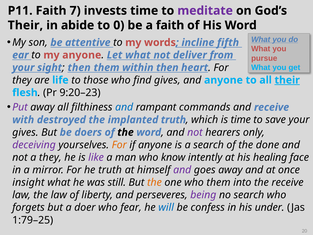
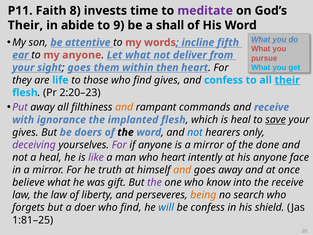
7: 7 -> 8
0: 0 -> 9
a faith: faith -> shall
then at (79, 68): then -> goes
and anyone: anyone -> confess
9:20–23: 9:20–23 -> 2:20–23
and at (124, 107) colour: blue -> orange
destroyed: destroyed -> ignorance
implanted truth: truth -> flesh
is time: time -> heal
save underline: none -> present
not at (195, 132) colour: purple -> blue
For at (119, 145) colour: orange -> purple
is a search: search -> mirror
a they: they -> heal
who know: know -> heart
his healing: healing -> anyone
and at (182, 170) colour: purple -> orange
insight: insight -> believe
still: still -> gift
the at (154, 182) colour: orange -> purple
who them: them -> know
being colour: purple -> orange
doer who fear: fear -> find
under: under -> shield
1:79–25: 1:79–25 -> 1:81–25
